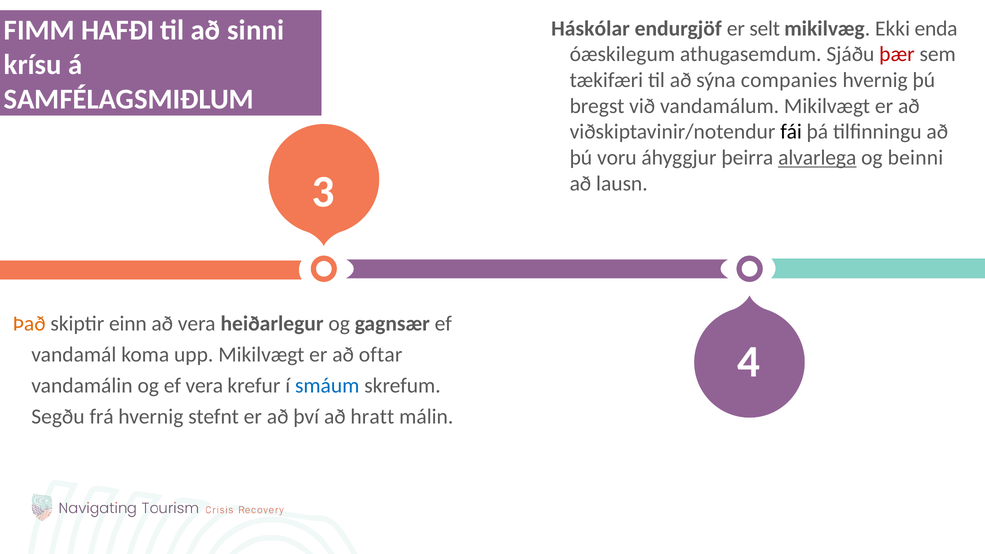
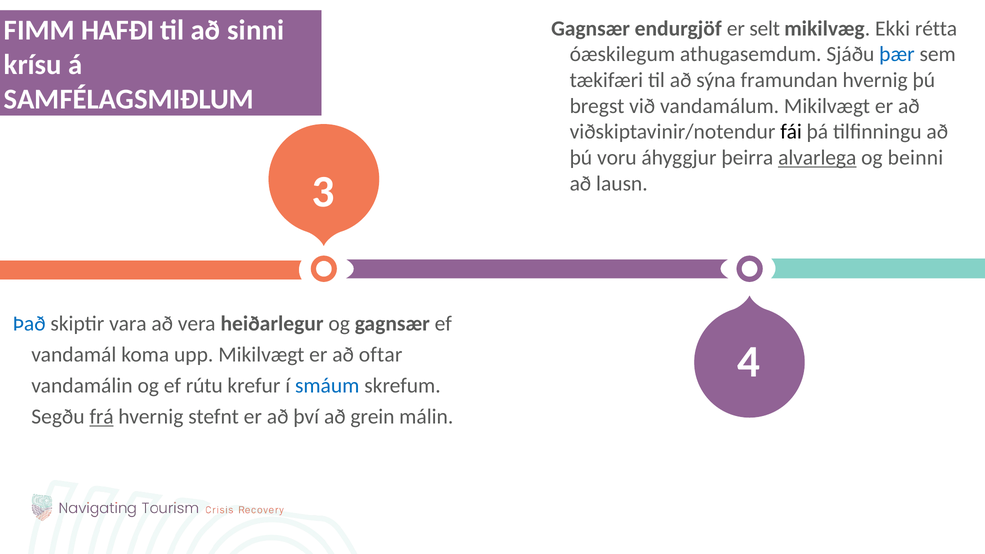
Háskólar at (591, 28): Háskólar -> Gagnsær
enda: enda -> rétta
þær colour: red -> blue
companies: companies -> framundan
Það colour: orange -> blue
einn: einn -> vara
ef vera: vera -> rútu
frá underline: none -> present
hratt: hratt -> grein
